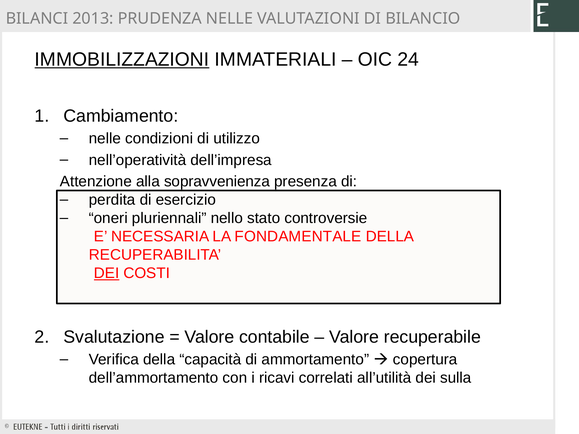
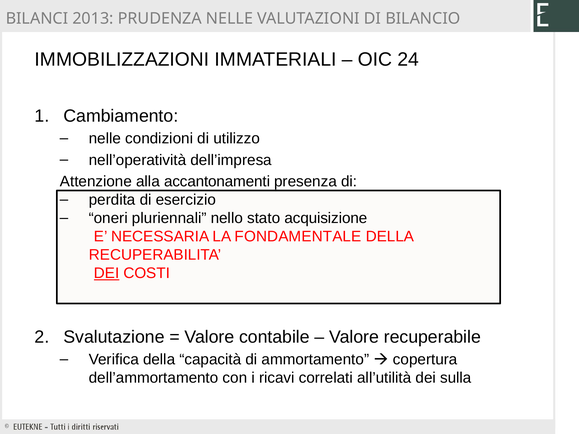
IMMOBILIZZAZIONI underline: present -> none
sopravvenienza: sopravvenienza -> accantonamenti
controversie: controversie -> acquisizione
